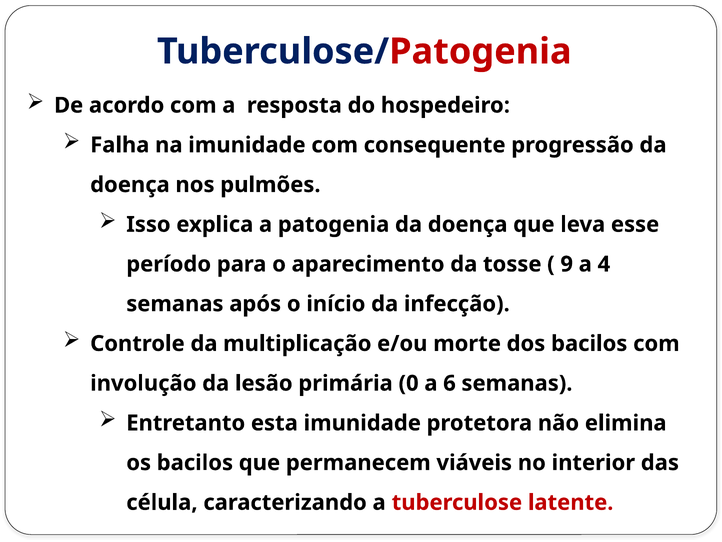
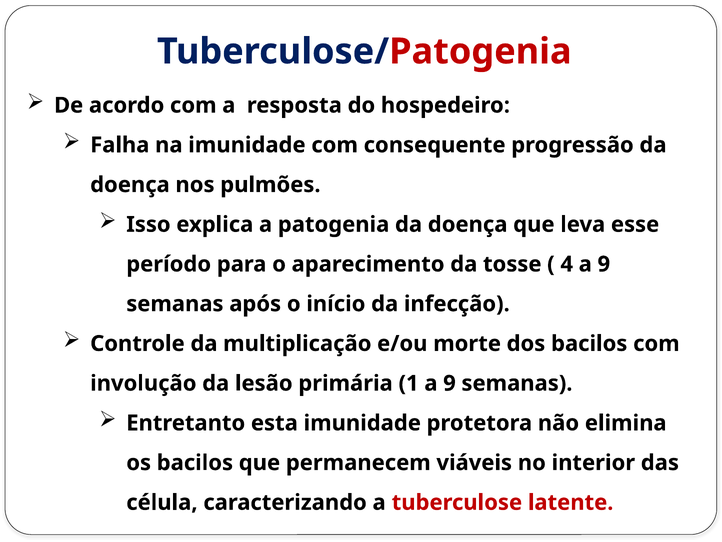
9: 9 -> 4
4 at (604, 264): 4 -> 9
0: 0 -> 1
6 at (449, 383): 6 -> 9
